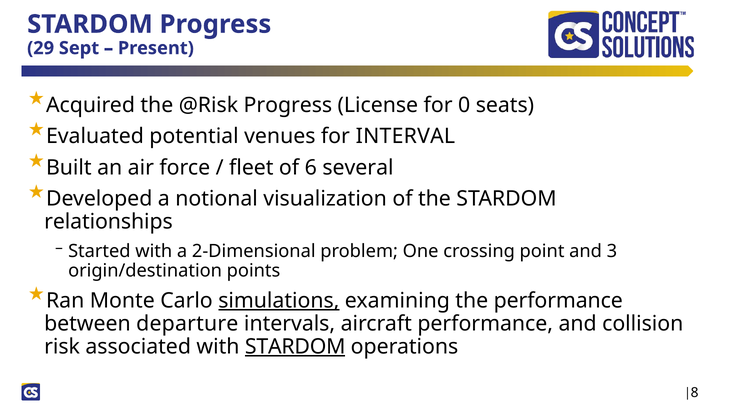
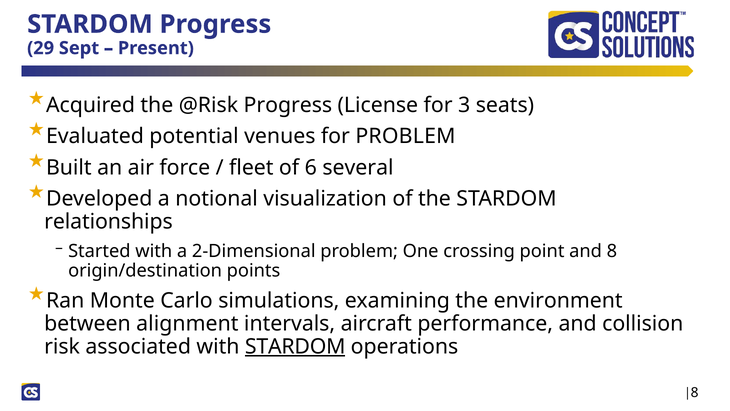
0: 0 -> 3
for INTERVAL: INTERVAL -> PROBLEM
3: 3 -> 8
simulations underline: present -> none
the performance: performance -> environment
departure: departure -> alignment
